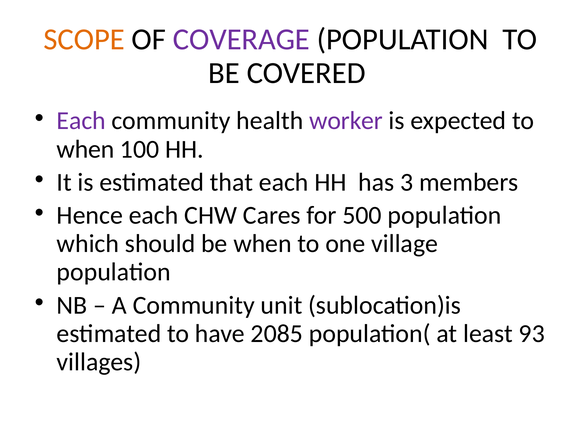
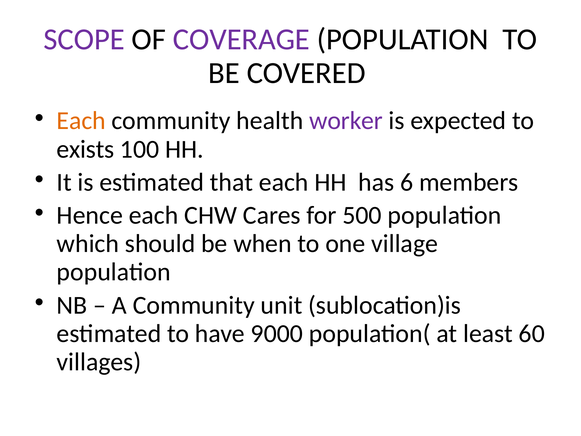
SCOPE colour: orange -> purple
Each at (81, 121) colour: purple -> orange
when at (86, 149): when -> exists
3: 3 -> 6
2085: 2085 -> 9000
93: 93 -> 60
